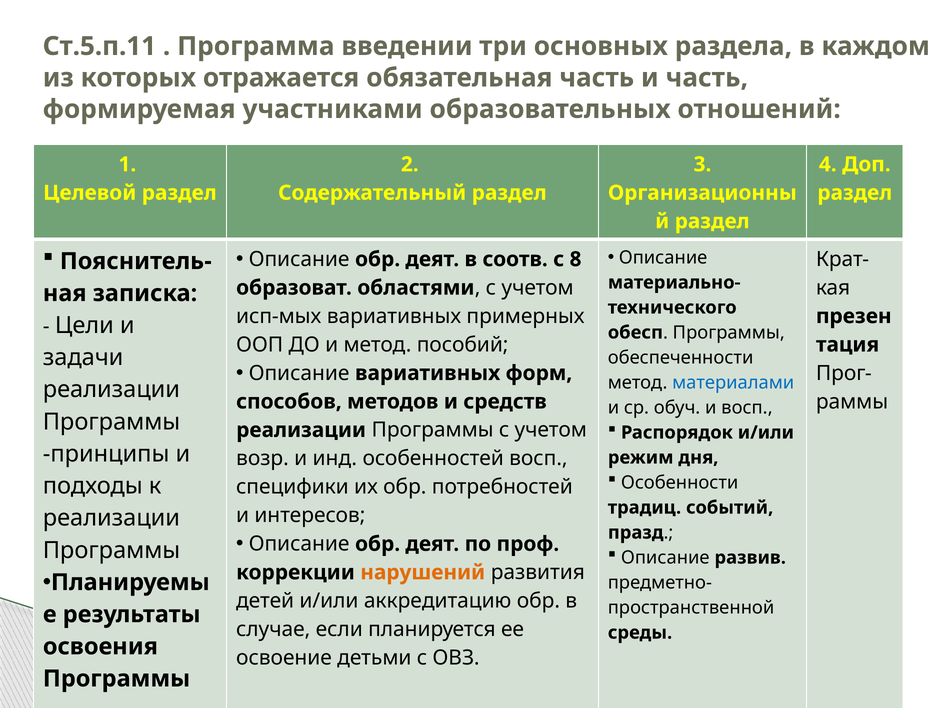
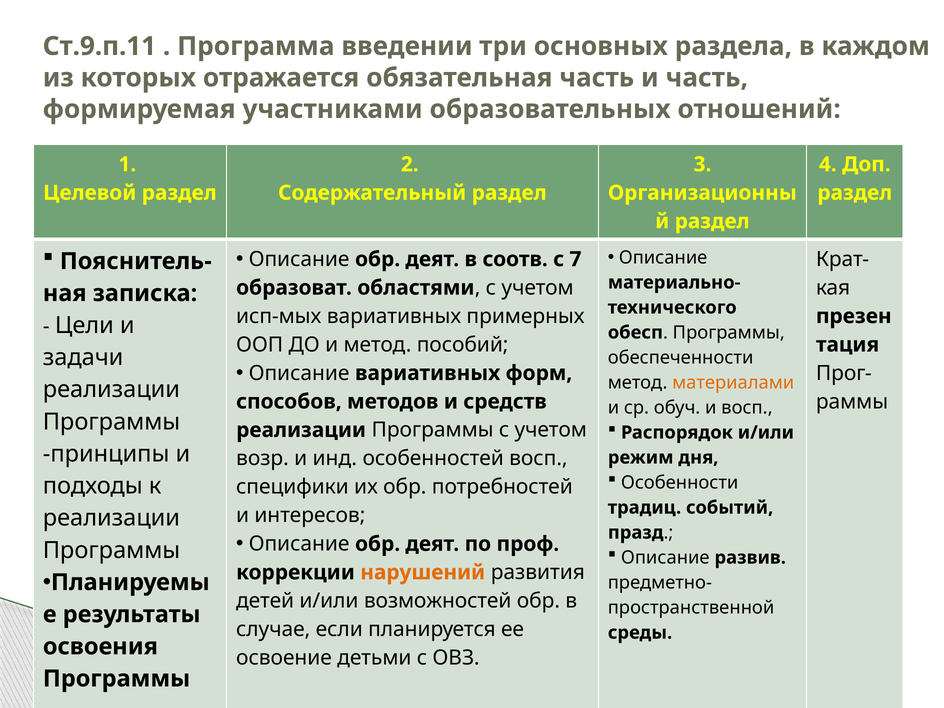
Ст.5.п.11: Ст.5.п.11 -> Ст.9.п.11
8: 8 -> 7
материалами colour: blue -> orange
аккредитацию: аккредитацию -> возможностей
